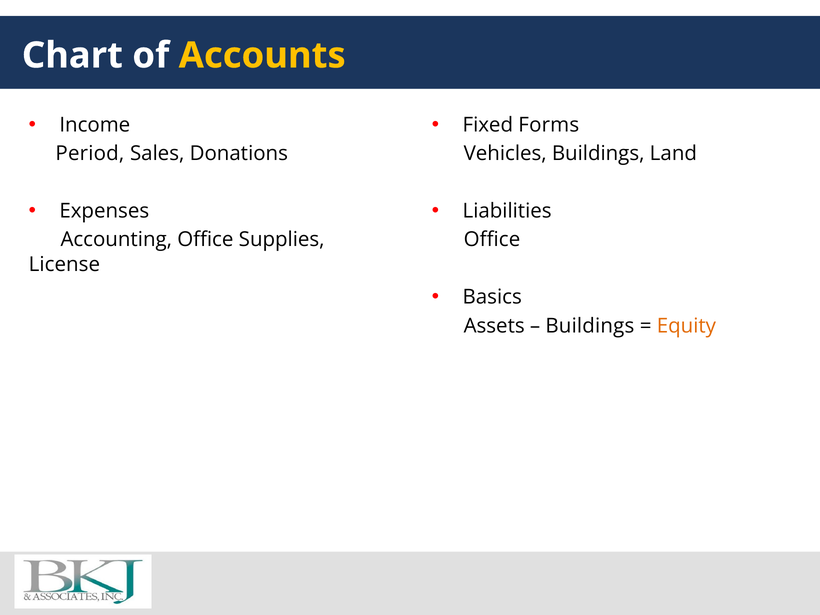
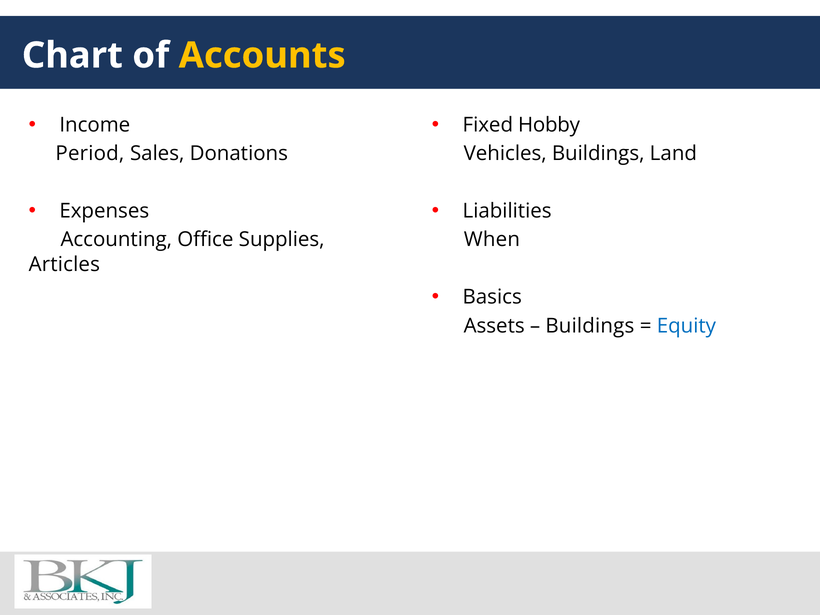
Forms: Forms -> Hobby
Office at (492, 240): Office -> When
License: License -> Articles
Equity colour: orange -> blue
